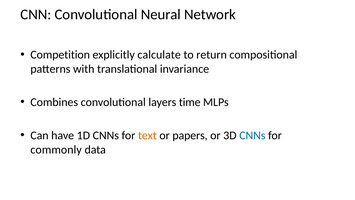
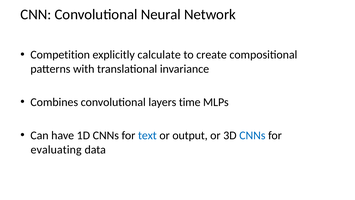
return: return -> create
text colour: orange -> blue
papers: papers -> output
commonly: commonly -> evaluating
